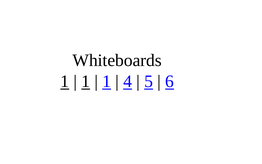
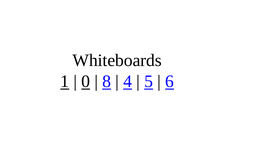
1 at (86, 81): 1 -> 0
1 at (107, 81): 1 -> 8
